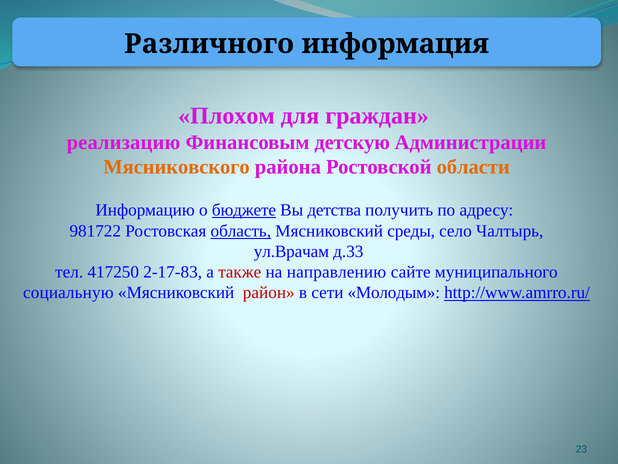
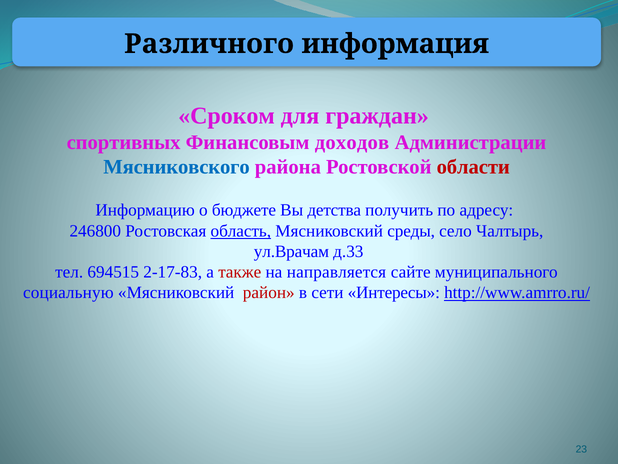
Плохом: Плохом -> Сроком
реализацию: реализацию -> спортивных
детскую: детскую -> доходов
Мясниковского colour: orange -> blue
области colour: orange -> red
бюджете underline: present -> none
981722: 981722 -> 246800
417250: 417250 -> 694515
направлению: направлению -> направляется
Молодым: Молодым -> Интересы
